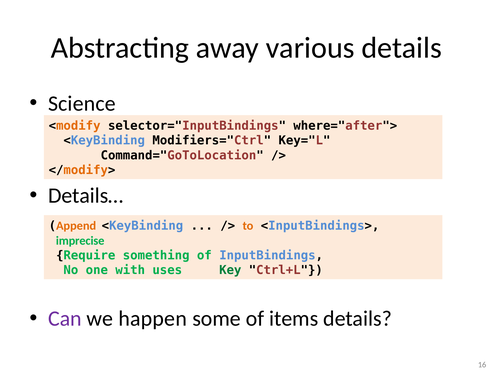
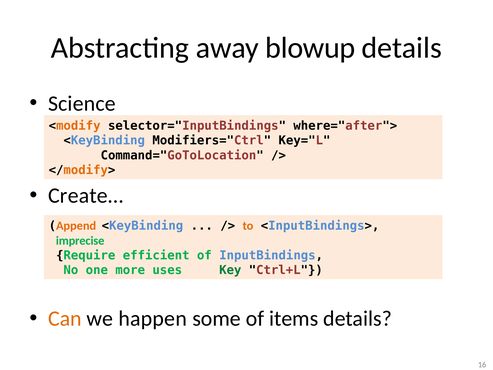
various: various -> blowup
Details…: Details… -> Create…
something: something -> efficient
with: with -> more
Can colour: purple -> orange
